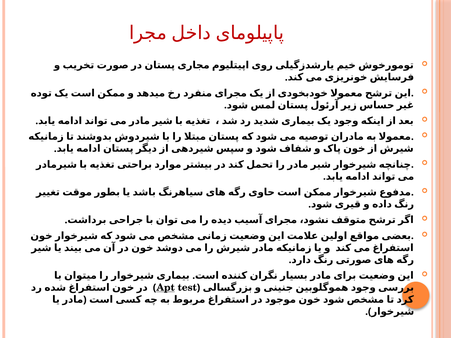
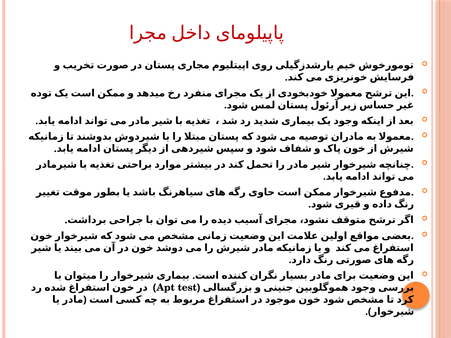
Apt underline: present -> none
